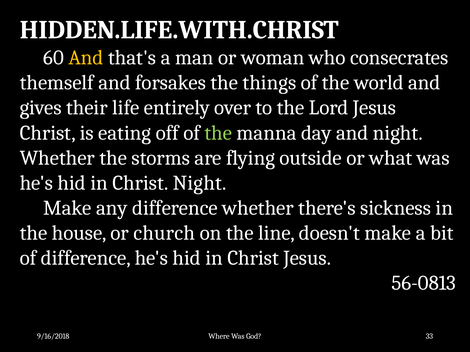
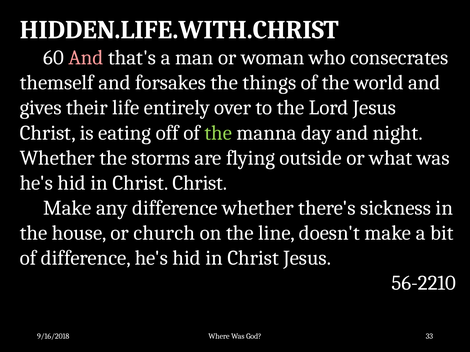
And at (86, 58) colour: yellow -> pink
Christ Night: Night -> Christ
56-0813: 56-0813 -> 56-2210
